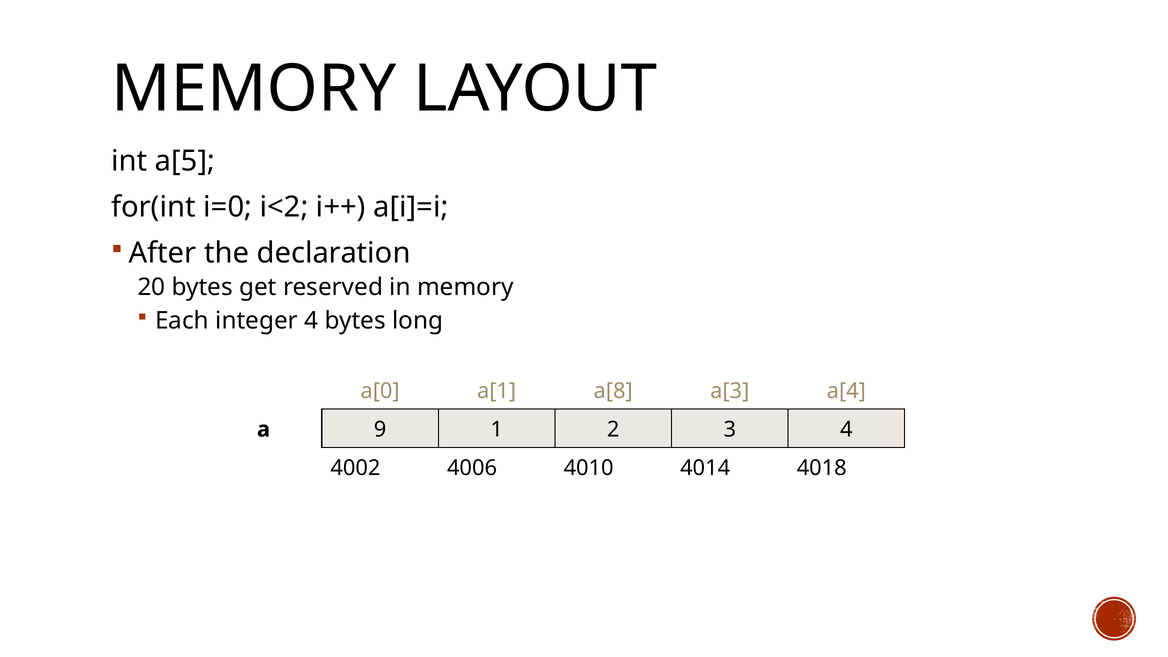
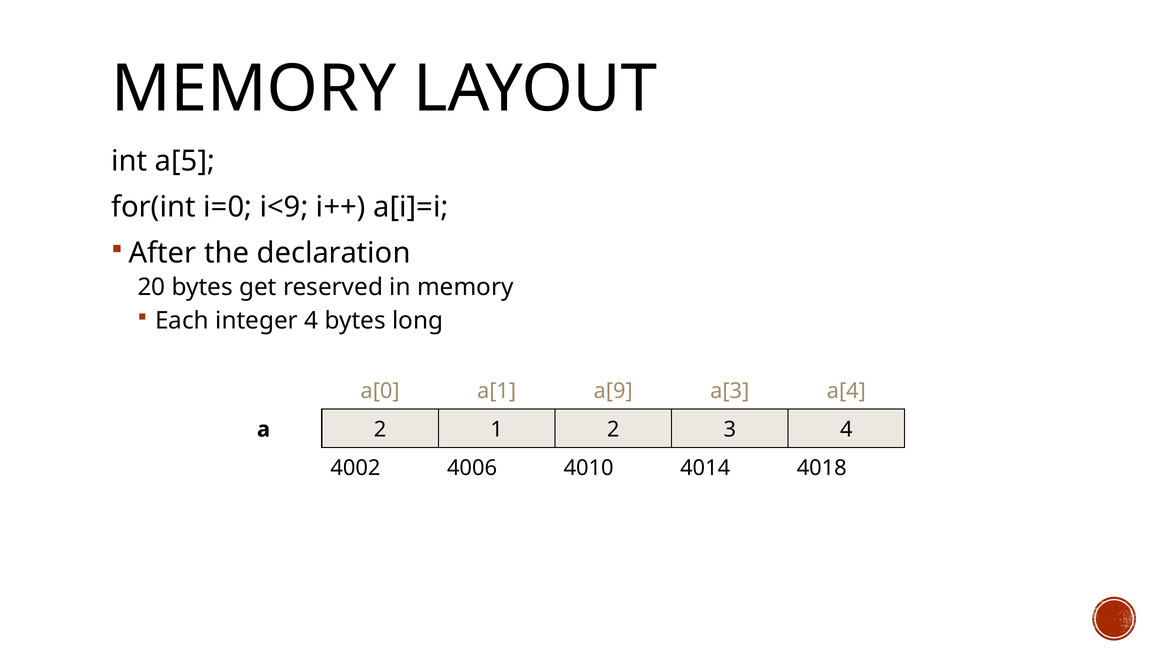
i<2: i<2 -> i<9
a[8: a[8 -> a[9
a 9: 9 -> 2
